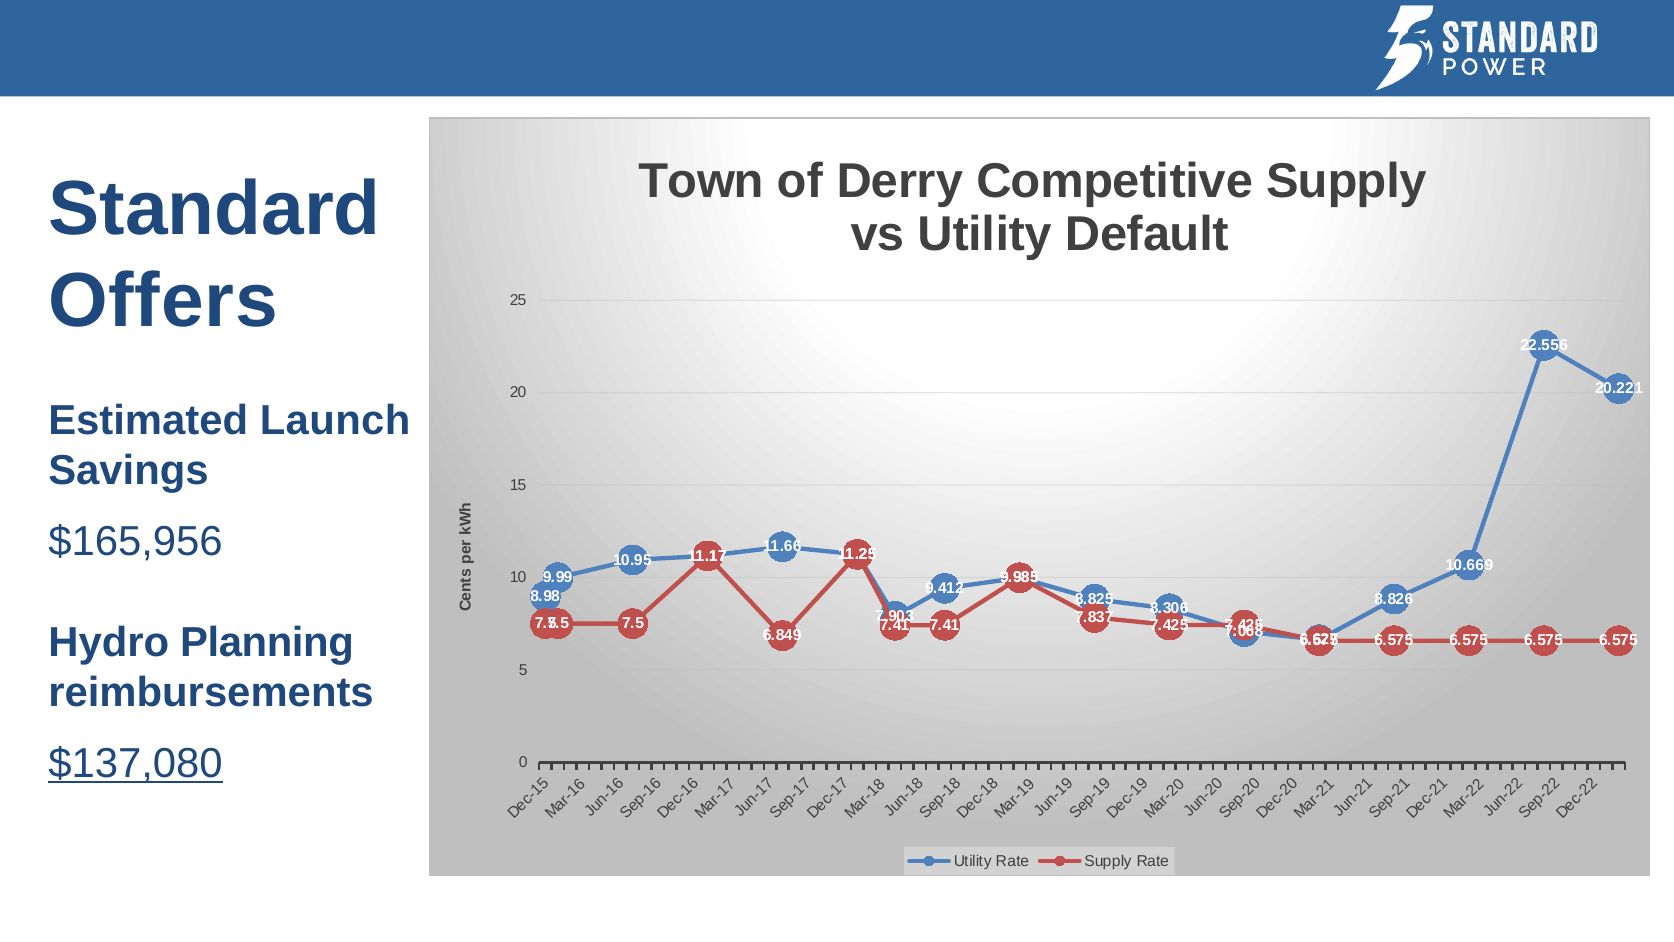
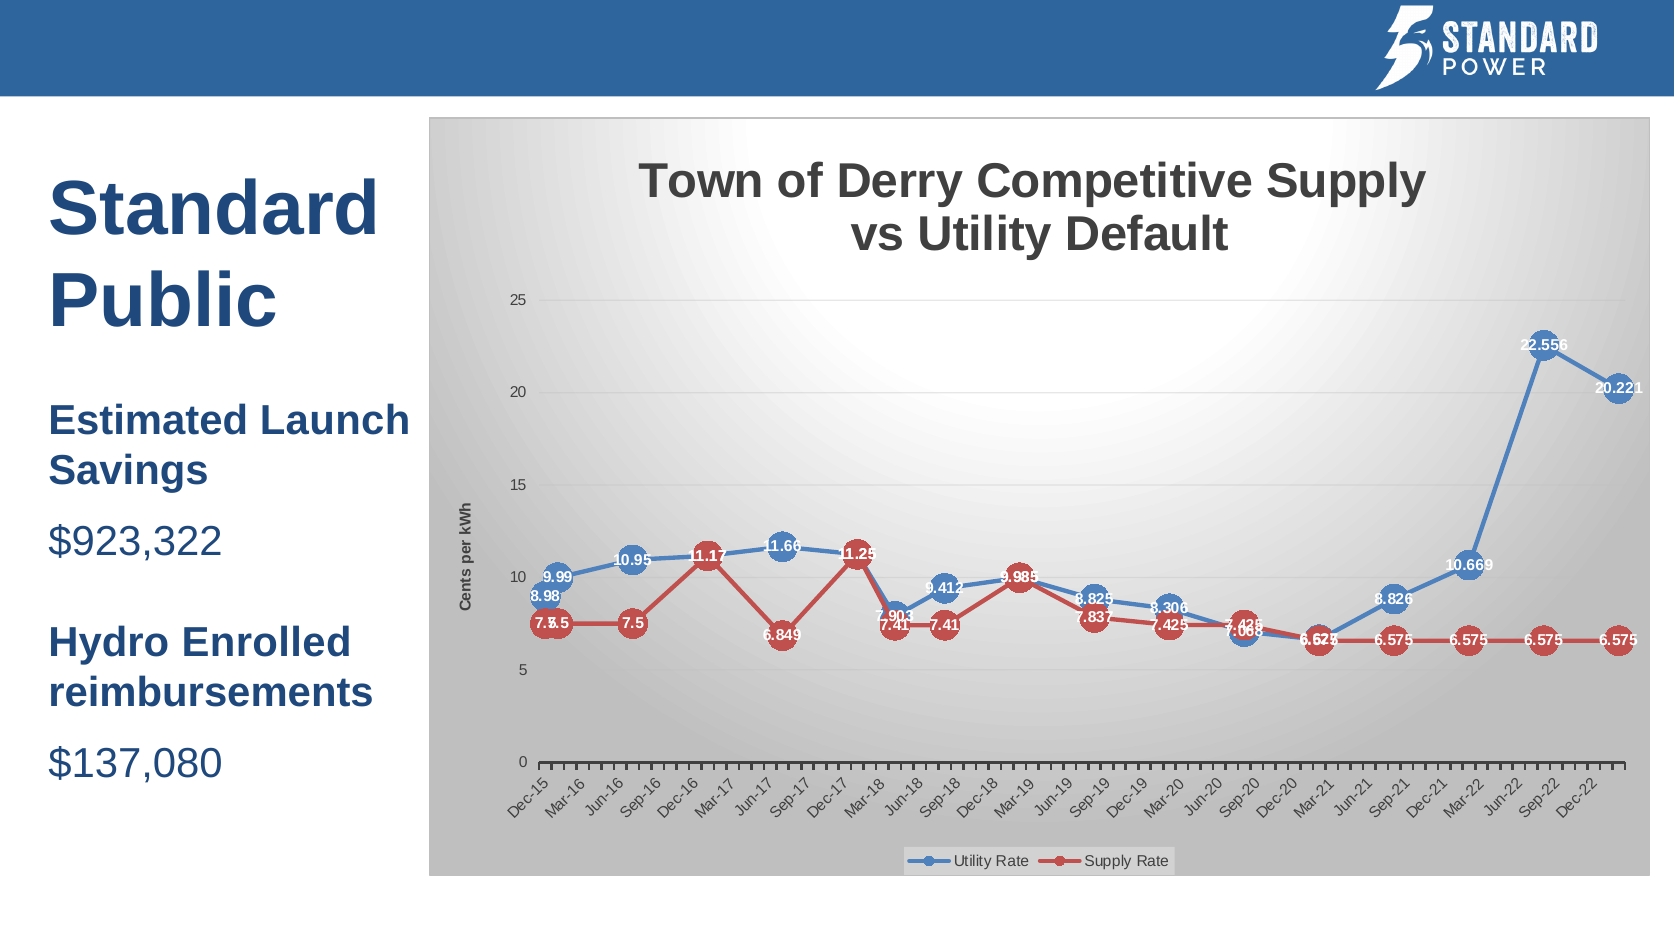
Offers: Offers -> Public
$165,956: $165,956 -> $923,322
Planning: Planning -> Enrolled
$137,080 underline: present -> none
